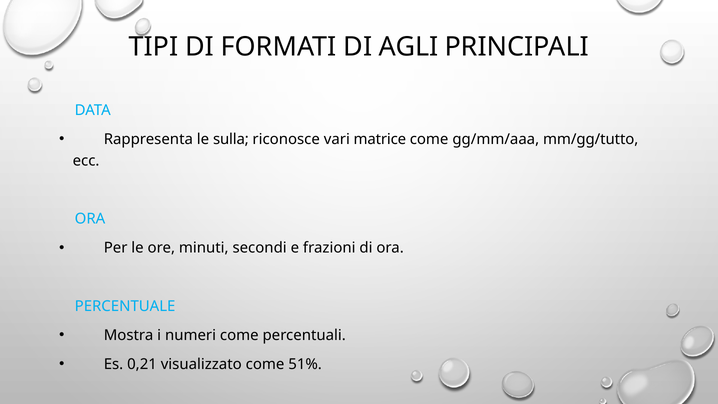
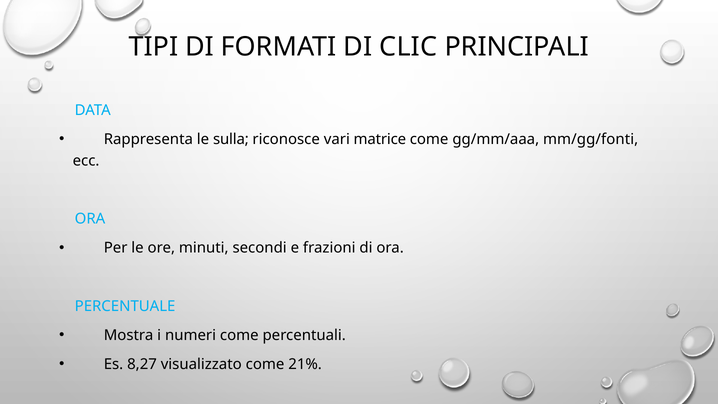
AGLI: AGLI -> CLIC
mm/gg/tutto: mm/gg/tutto -> mm/gg/fonti
0,21: 0,21 -> 8,27
51%: 51% -> 21%
